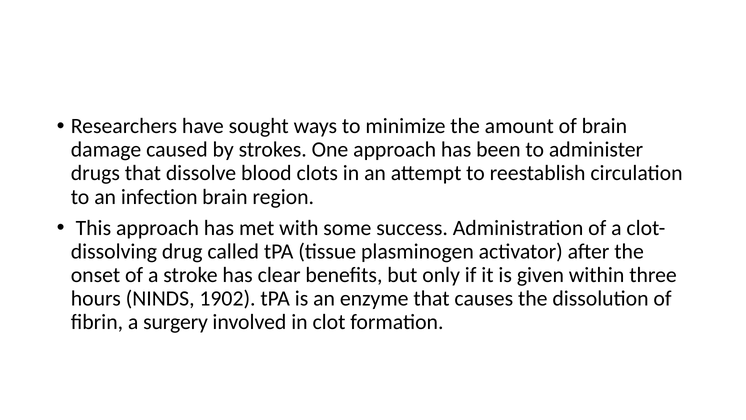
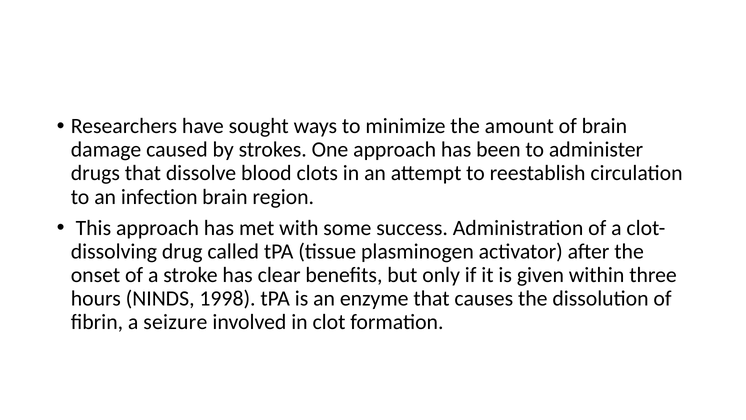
1902: 1902 -> 1998
surgery: surgery -> seizure
